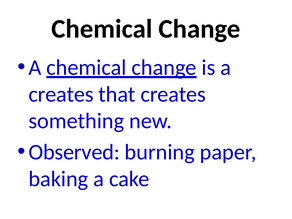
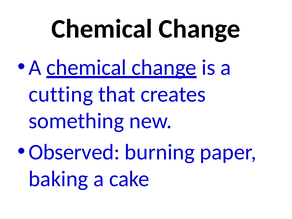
creates at (61, 94): creates -> cutting
